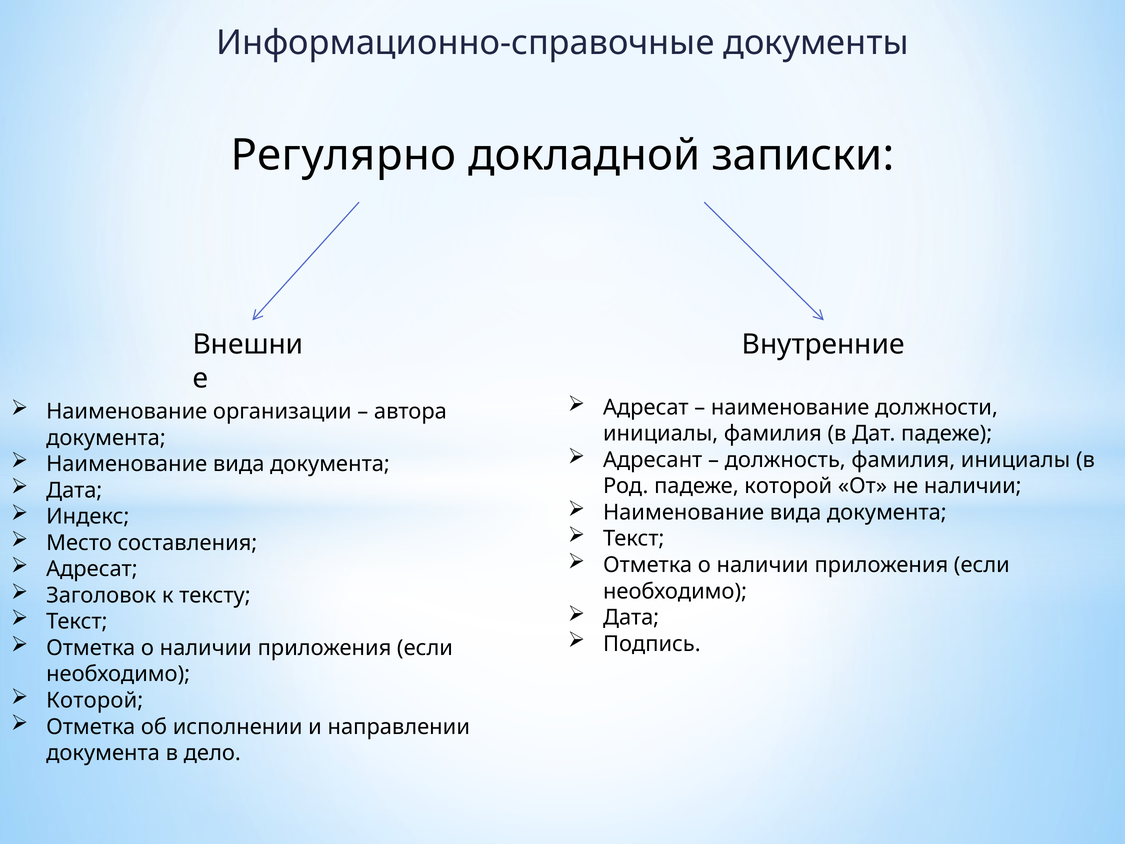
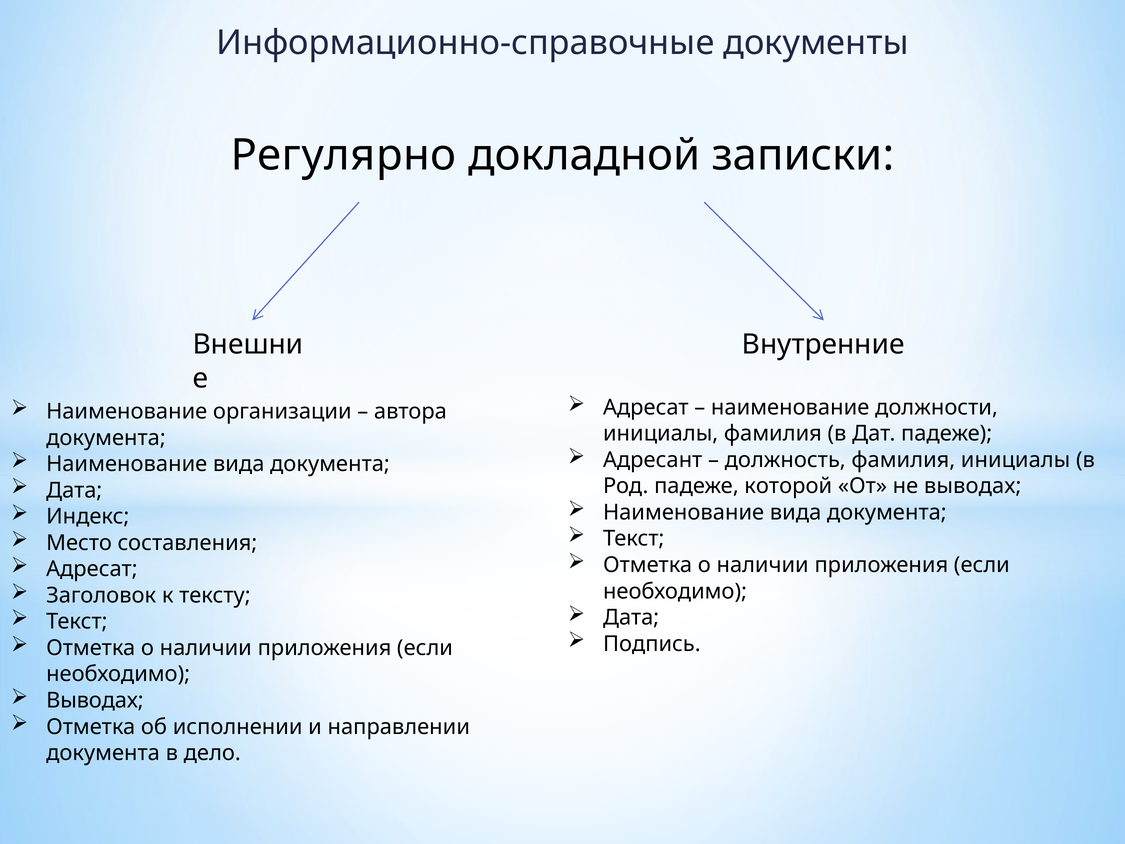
не наличии: наличии -> выводах
Которой at (95, 700): Которой -> Выводах
